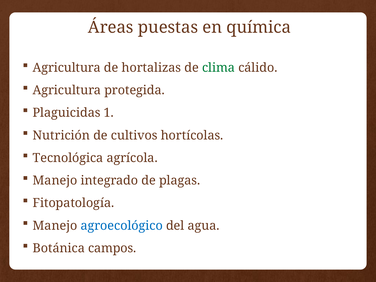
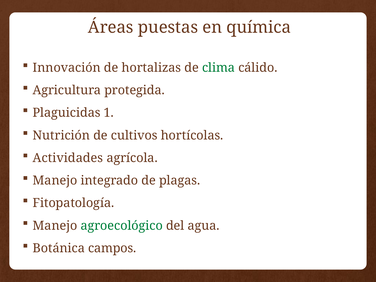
Agricultura at (67, 68): Agricultura -> Innovación
Tecnológica: Tecnológica -> Actividades
agroecológico colour: blue -> green
